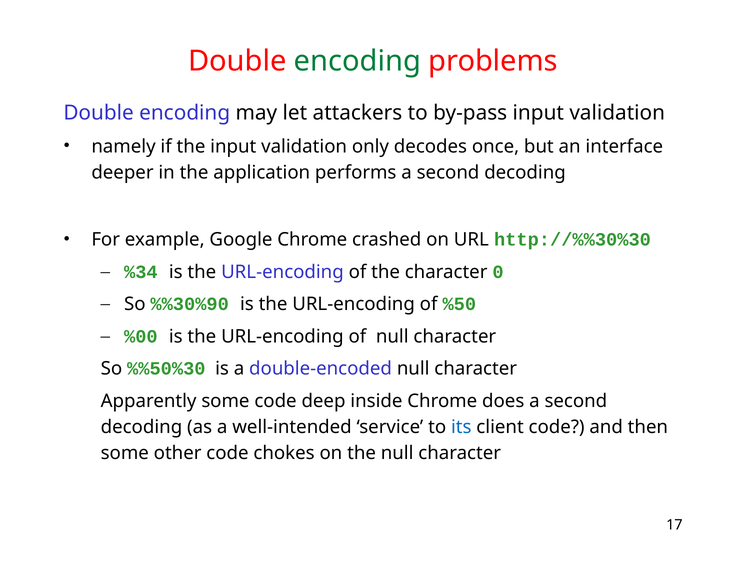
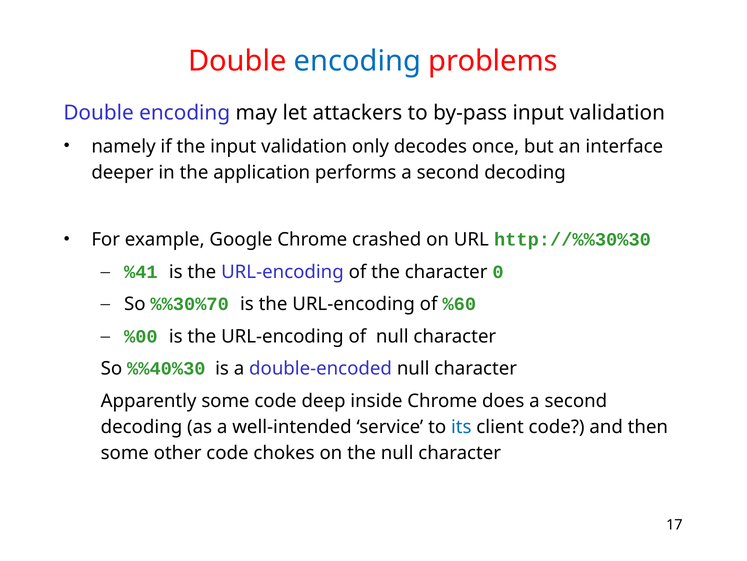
encoding at (357, 61) colour: green -> blue
%34: %34 -> %41
%%30%90: %%30%90 -> %%30%70
%50: %50 -> %60
%%50%30: %%50%30 -> %%40%30
